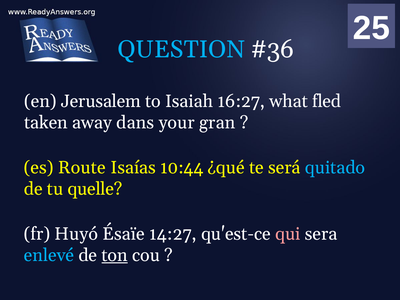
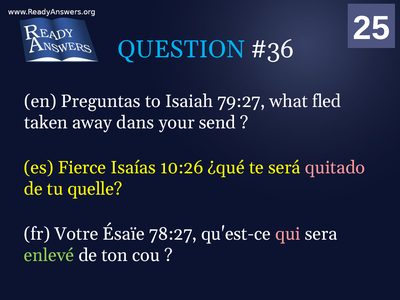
Jerusalem: Jerusalem -> Preguntas
16:27: 16:27 -> 79:27
gran: gran -> send
Route: Route -> Fierce
10:44: 10:44 -> 10:26
quitado colour: light blue -> pink
Huyó: Huyó -> Votre
14:27: 14:27 -> 78:27
enlevé colour: light blue -> light green
ton underline: present -> none
